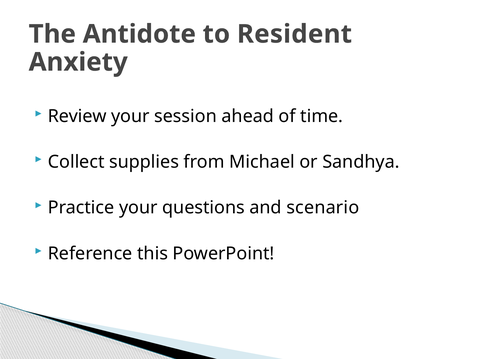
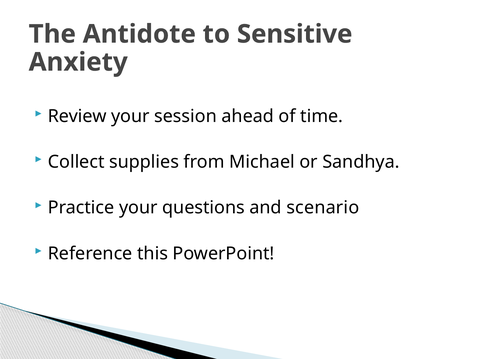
Resident: Resident -> Sensitive
